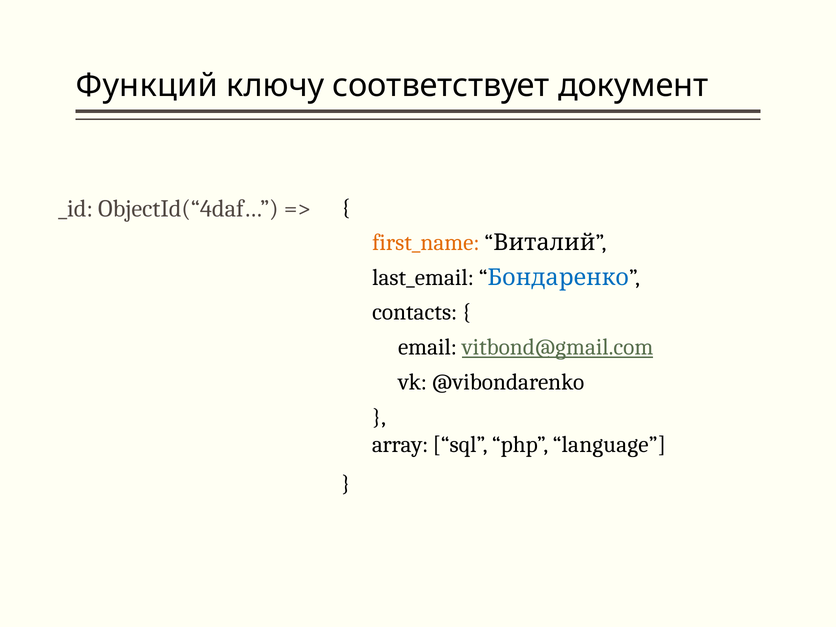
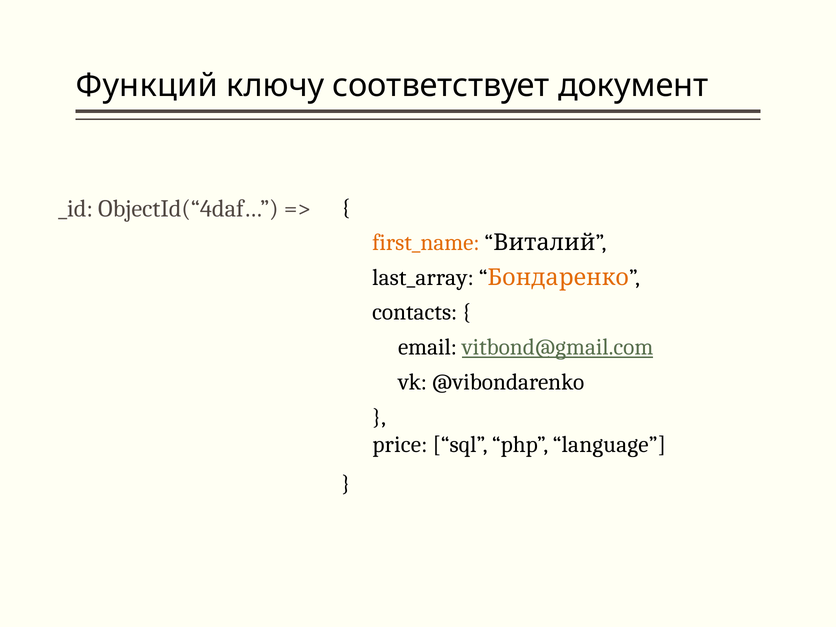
last_email: last_email -> last_array
Бондаренко colour: blue -> orange
array: array -> price
